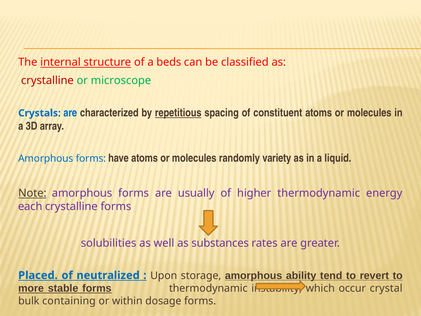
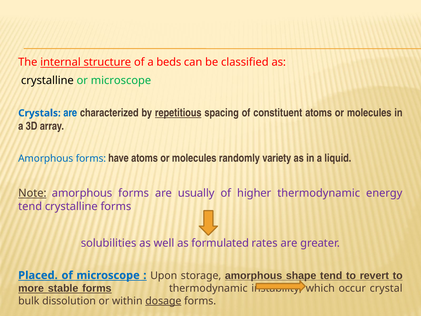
crystalline at (47, 81) colour: red -> black
each at (30, 206): each -> tend
substances: substances -> formulated
of neutralized: neutralized -> microscope
ability: ability -> shape
containing: containing -> dissolution
dosage underline: none -> present
